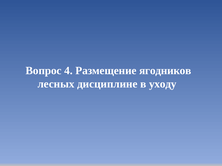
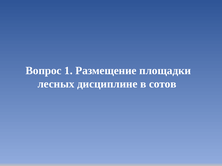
4: 4 -> 1
ягодников: ягодников -> площадки
уходу: уходу -> сотов
